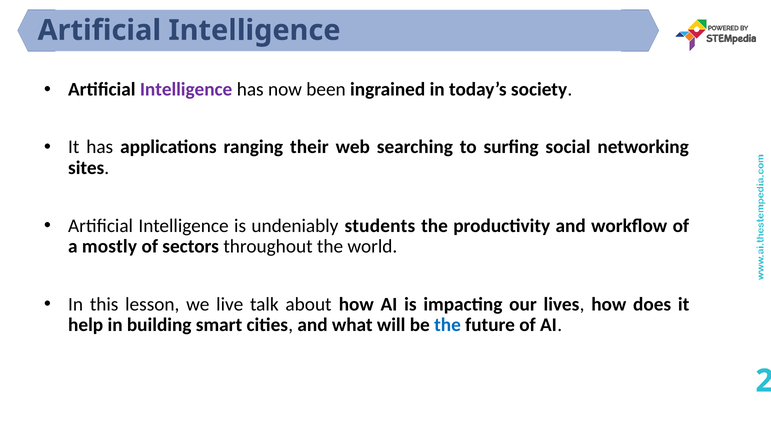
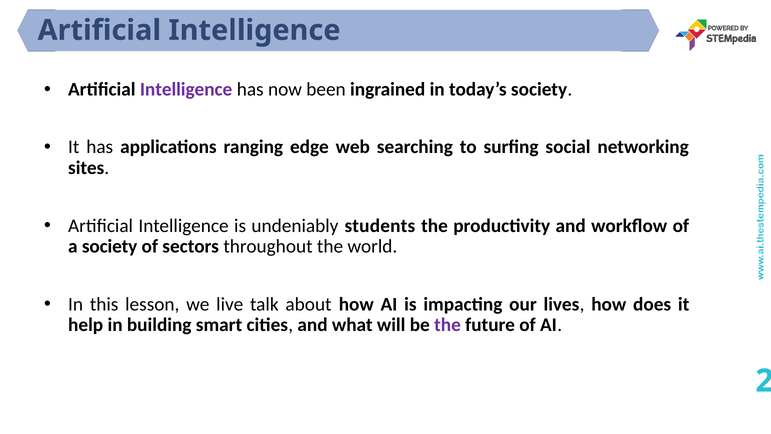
their: their -> edge
a mostly: mostly -> society
the at (447, 325) colour: blue -> purple
